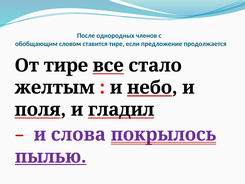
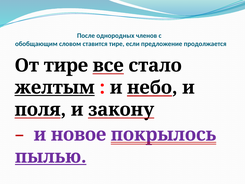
желтым underline: none -> present
гладил: гладил -> закону
слова: слова -> новое
